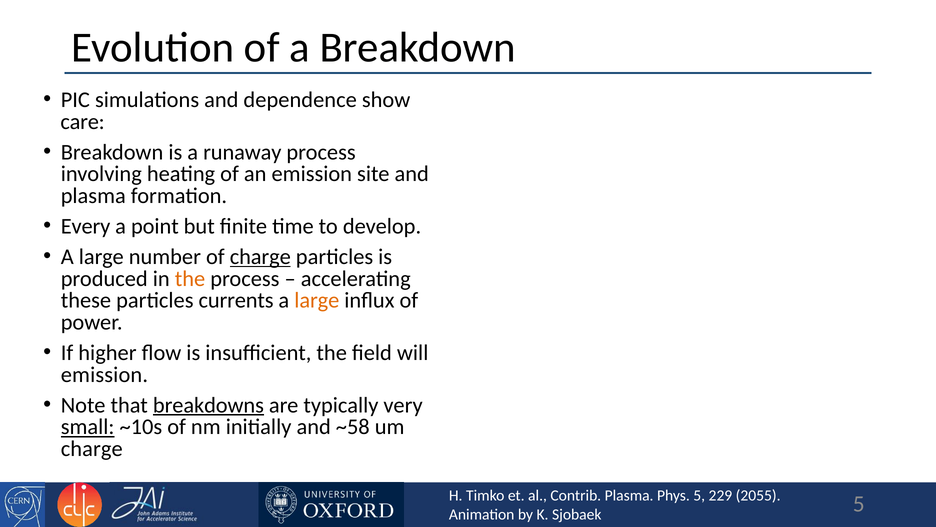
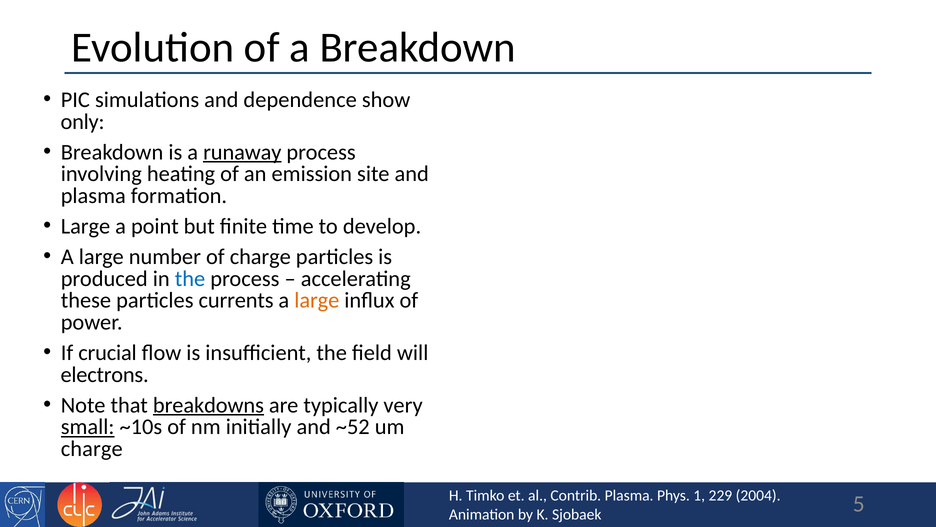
care: care -> only
runaway underline: none -> present
Every at (86, 226): Every -> Large
charge at (260, 257) underline: present -> none
the at (190, 278) colour: orange -> blue
higher: higher -> crucial
emission at (104, 374): emission -> electrons
~58: ~58 -> ~52
Phys 5: 5 -> 1
2055: 2055 -> 2004
